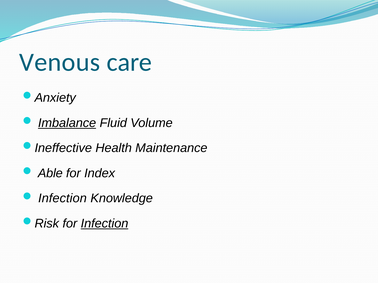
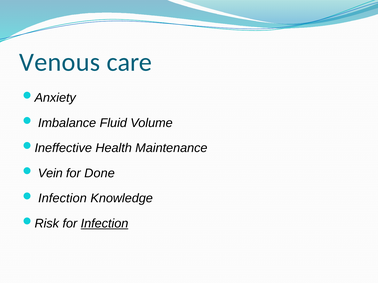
Imbalance underline: present -> none
Able: Able -> Vein
Index: Index -> Done
